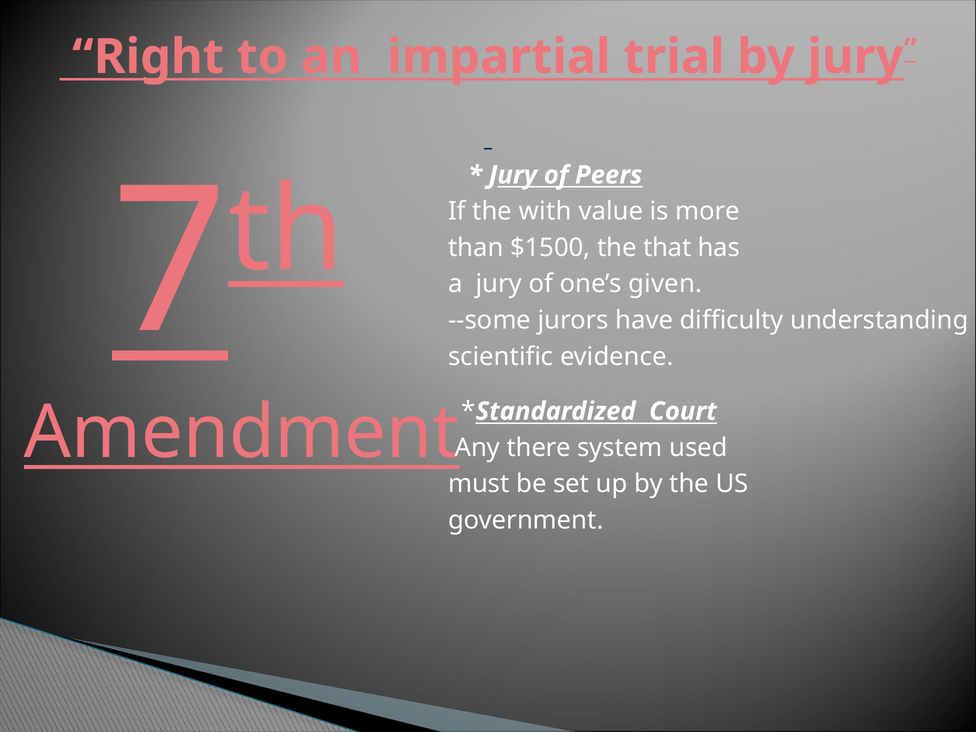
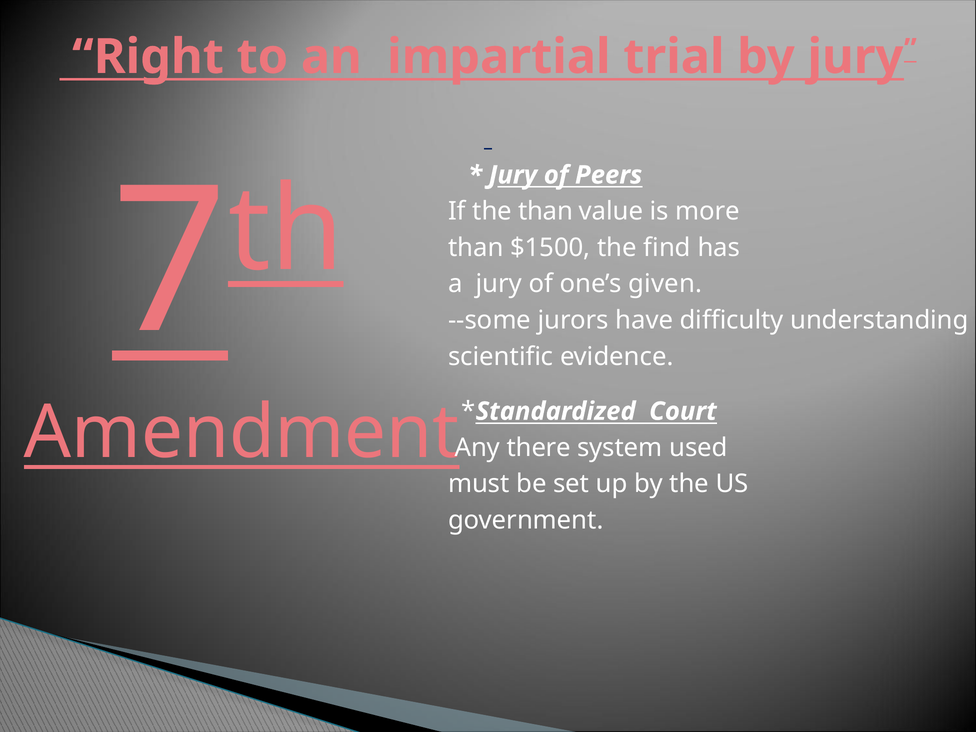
the with: with -> than
that: that -> find
